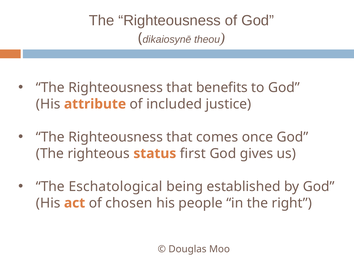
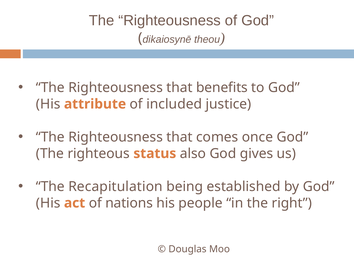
first: first -> also
Eschatological: Eschatological -> Recapitulation
chosen: chosen -> nations
